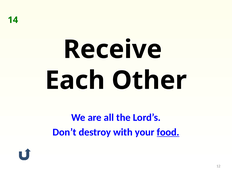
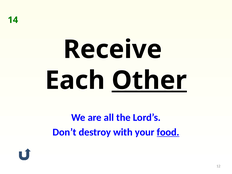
Other underline: none -> present
